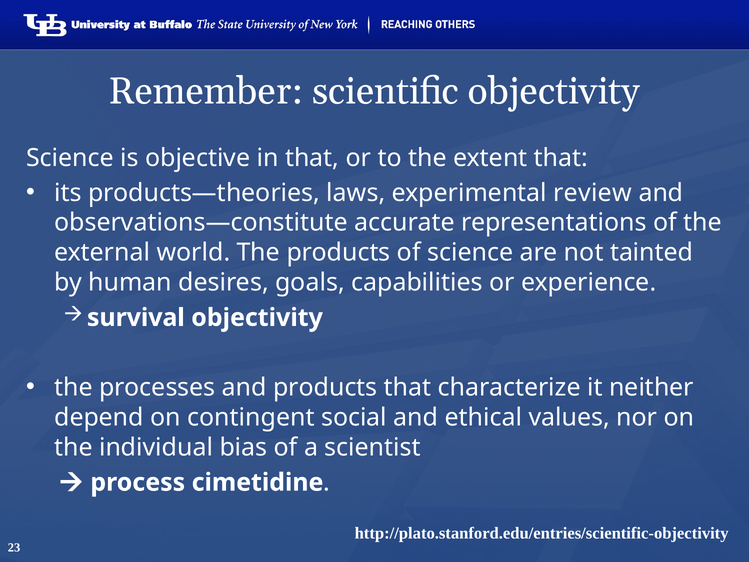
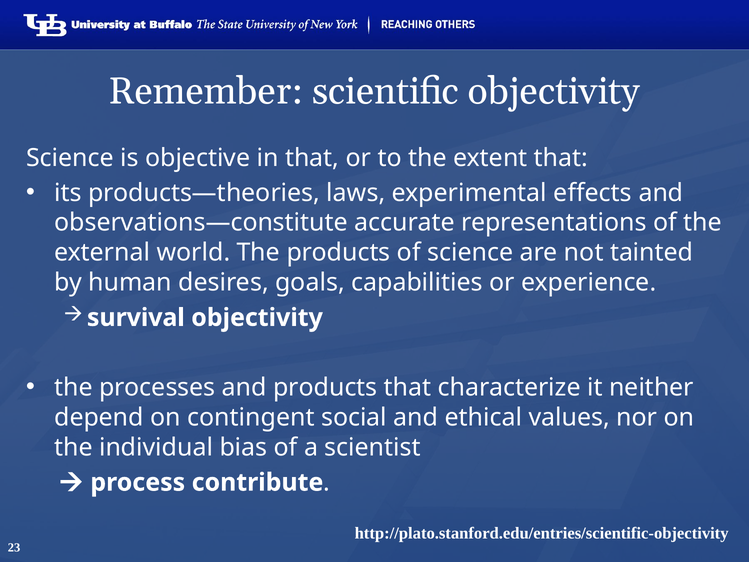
review: review -> effects
cimetidine: cimetidine -> contribute
